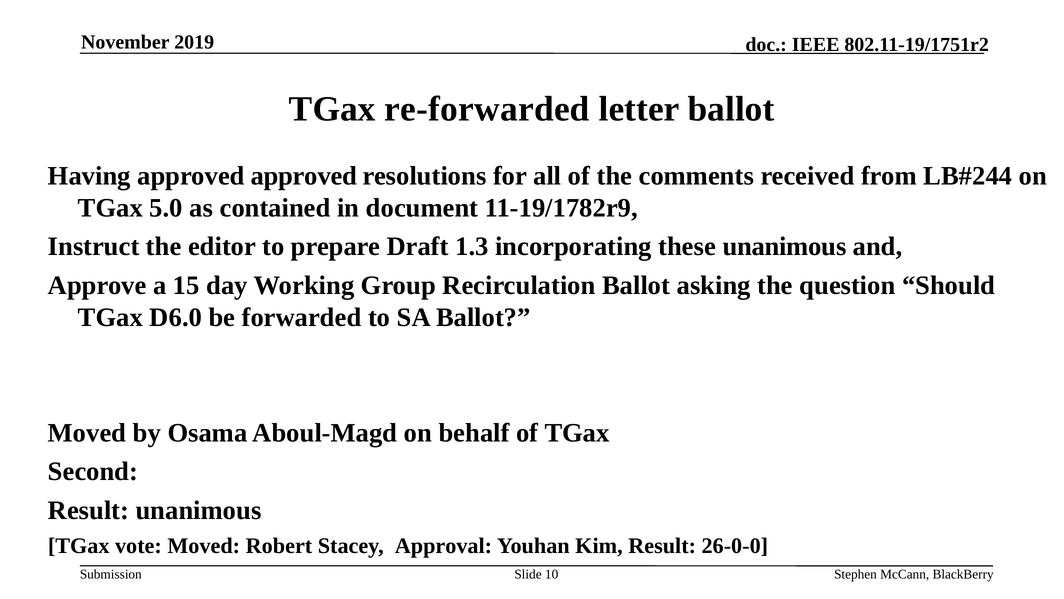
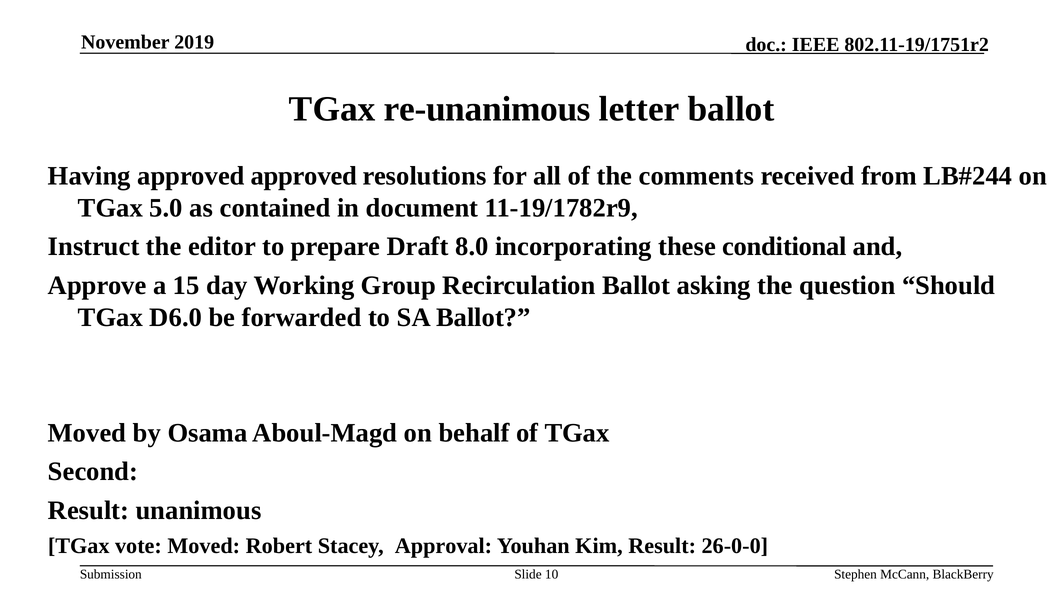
re-forwarded: re-forwarded -> re-unanimous
1.3: 1.3 -> 8.0
these unanimous: unanimous -> conditional
